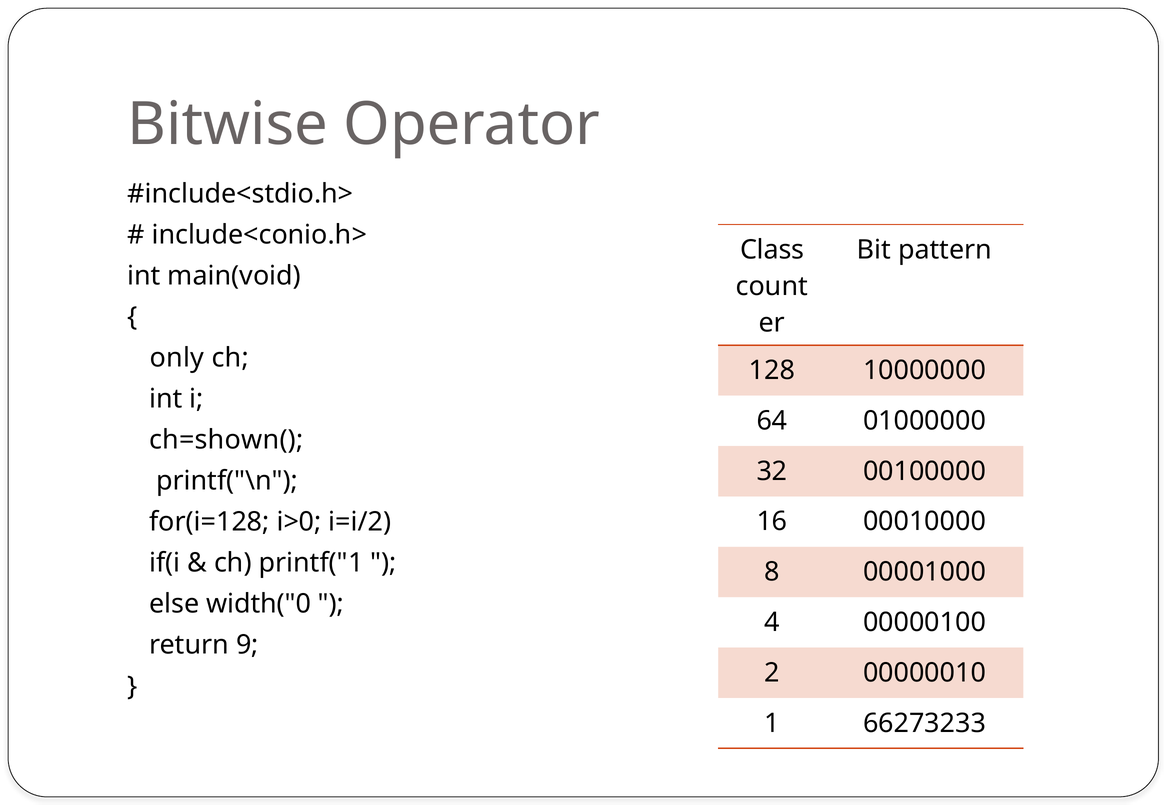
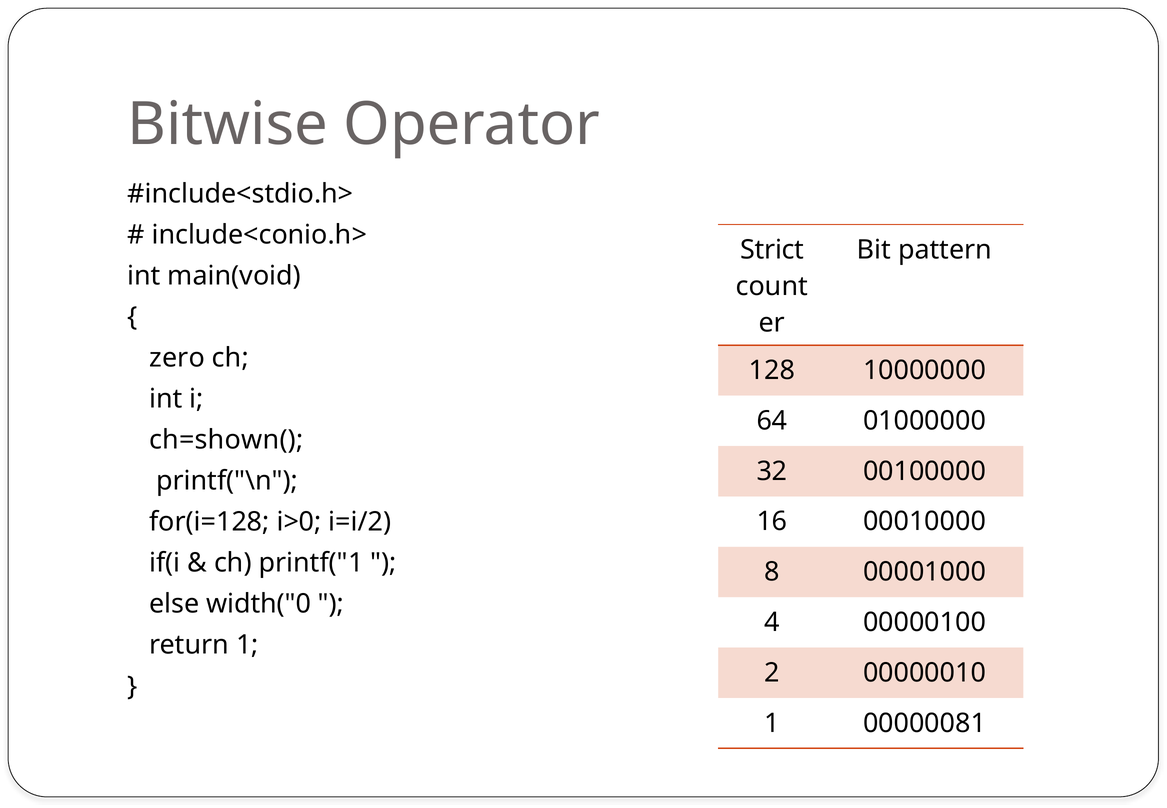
Class: Class -> Strict
only: only -> zero
return 9: 9 -> 1
66273233: 66273233 -> 00000081
